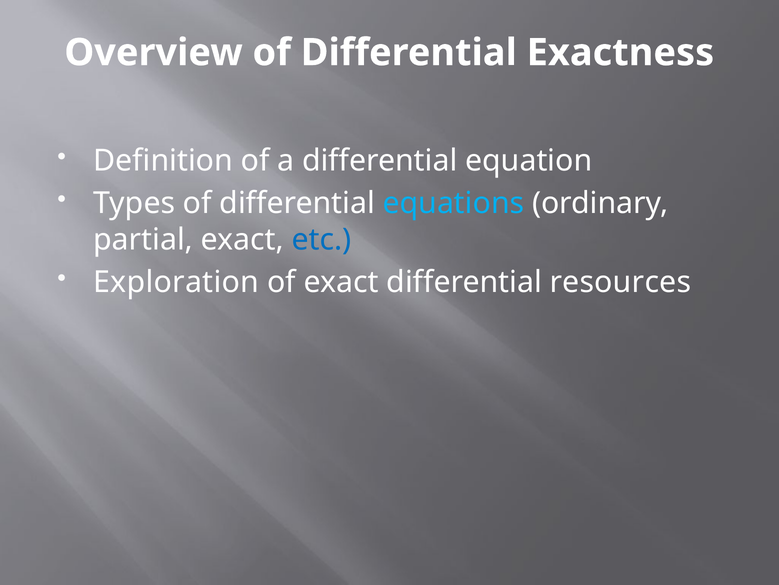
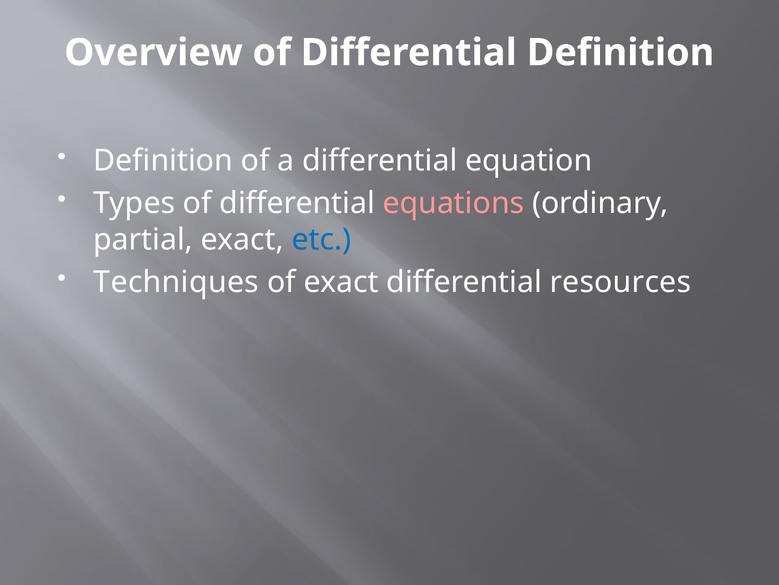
Differential Exactness: Exactness -> Definition
equations colour: light blue -> pink
Exploration: Exploration -> Techniques
